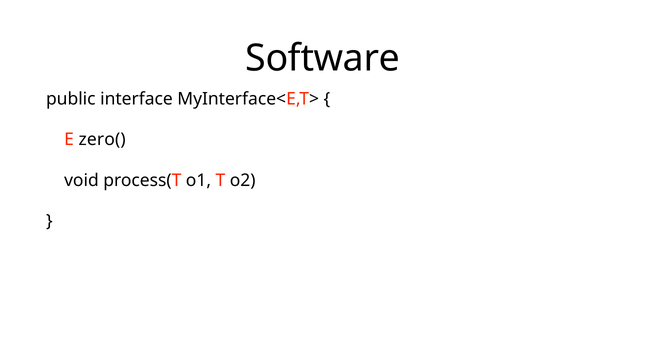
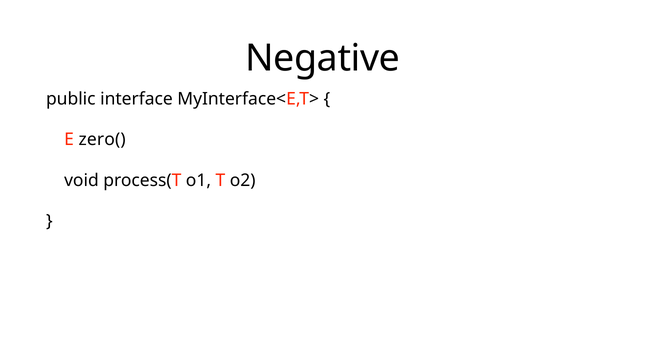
Software: Software -> Negative
